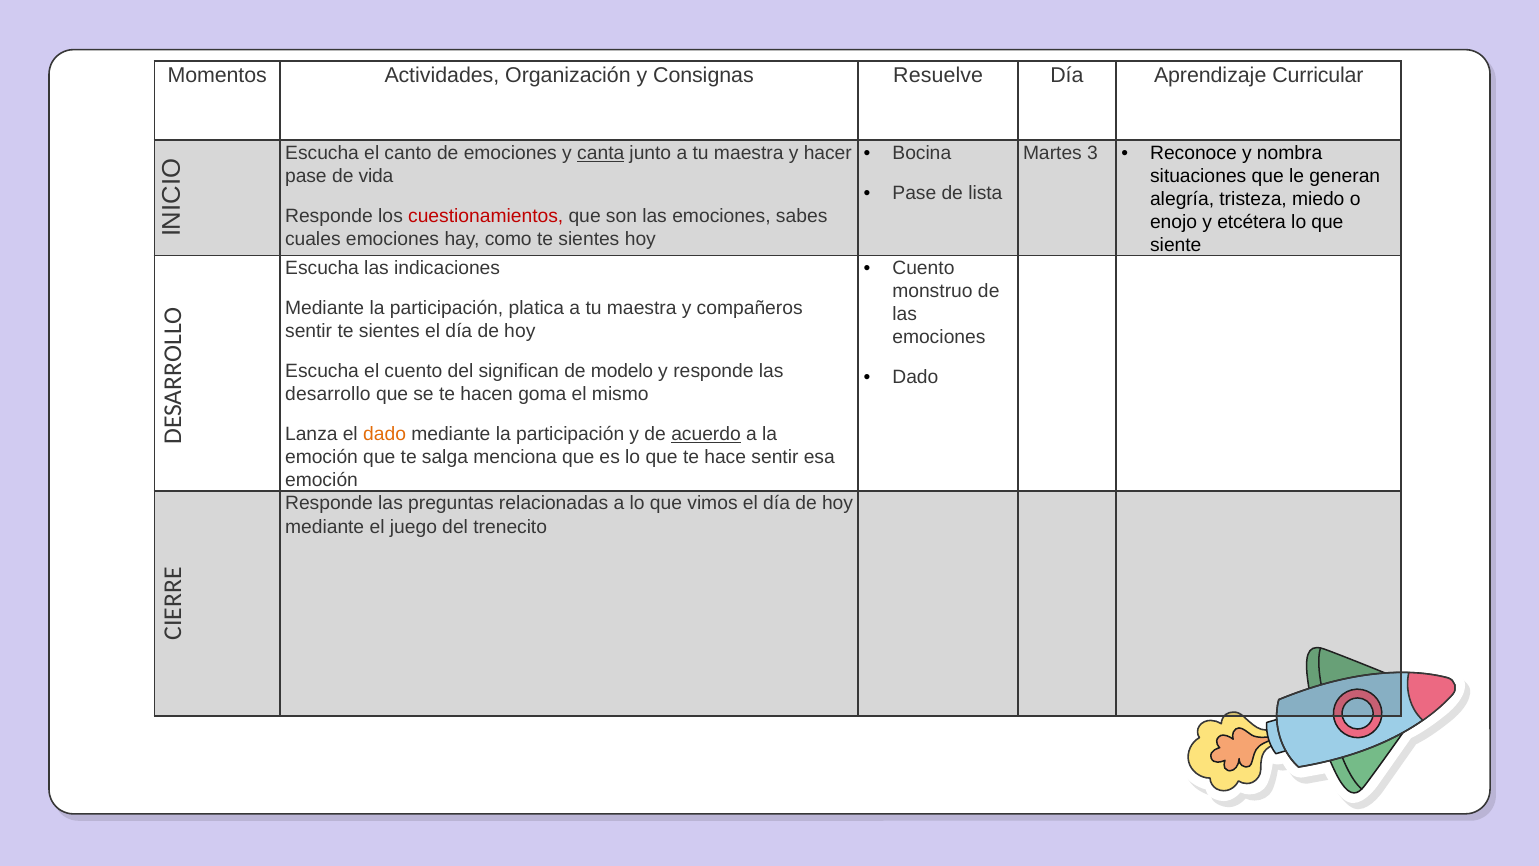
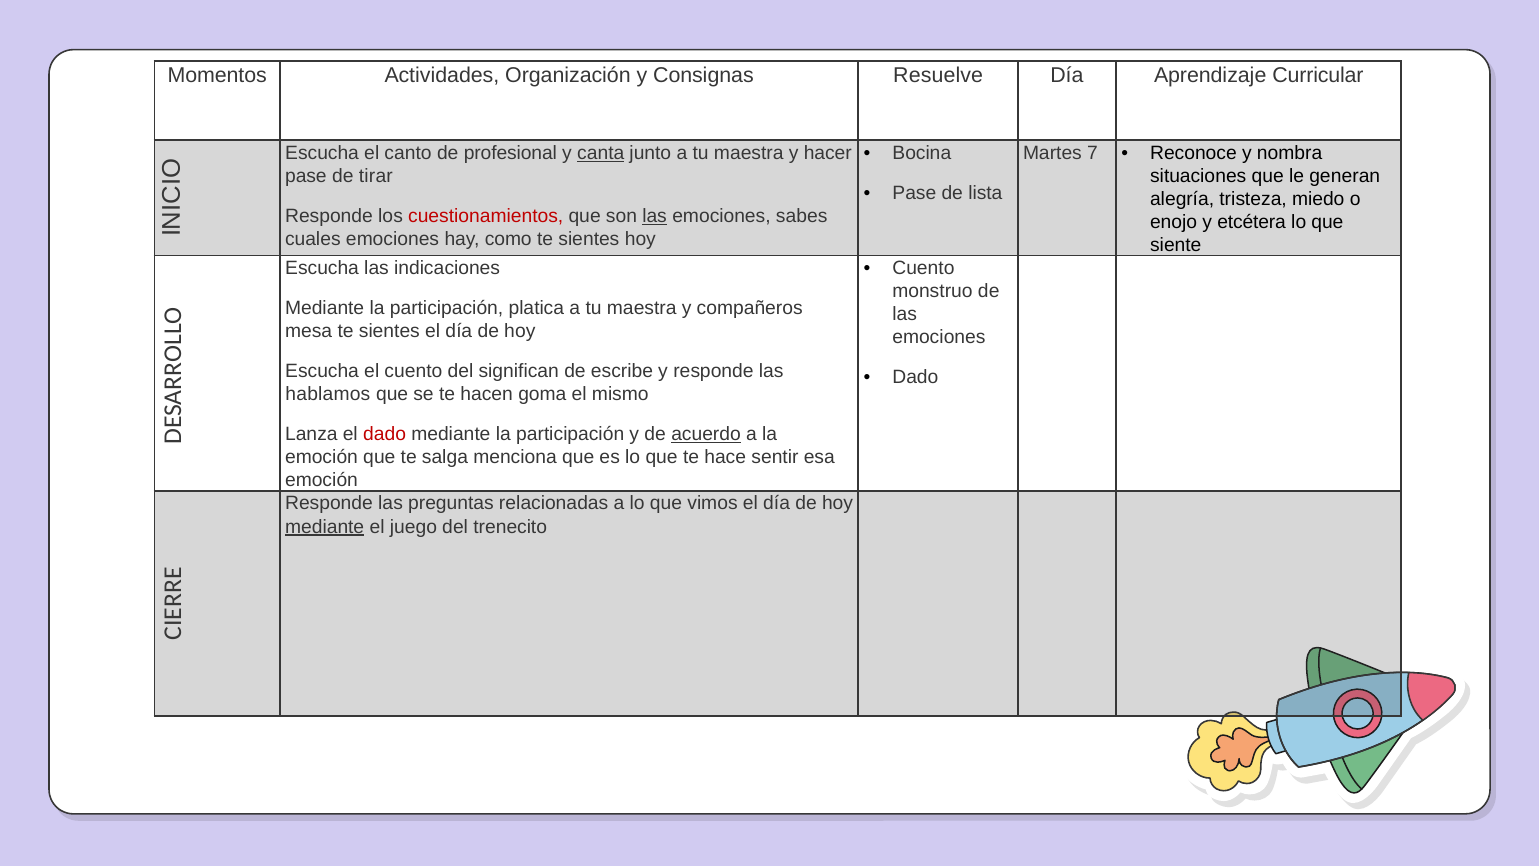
de emociones: emociones -> profesional
3: 3 -> 7
vida: vida -> tirar
las at (655, 216) underline: none -> present
sentir at (309, 331): sentir -> mesa
modelo: modelo -> escribe
desarrollo: desarrollo -> hablamos
dado at (385, 434) colour: orange -> red
mediante at (325, 526) underline: none -> present
